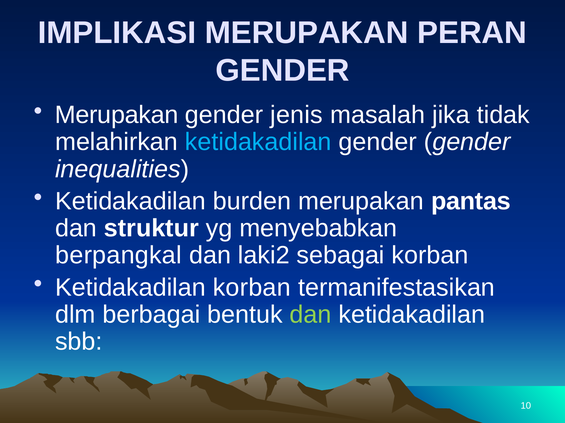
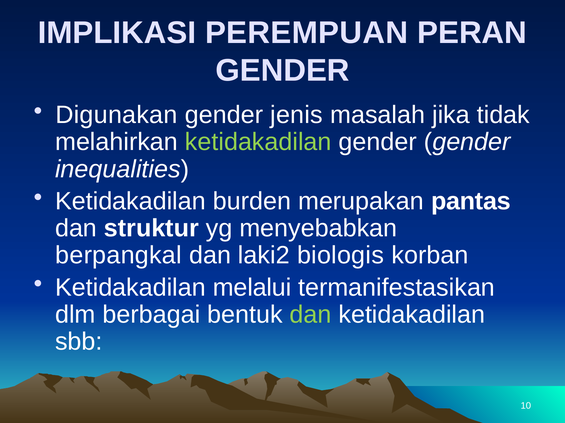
IMPLIKASI MERUPAKAN: MERUPAKAN -> PEREMPUAN
Merupakan at (117, 115): Merupakan -> Digunakan
ketidakadilan at (258, 142) colour: light blue -> light green
sebagai: sebagai -> biologis
Ketidakadilan korban: korban -> melalui
